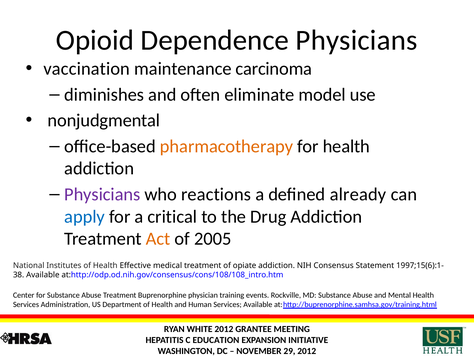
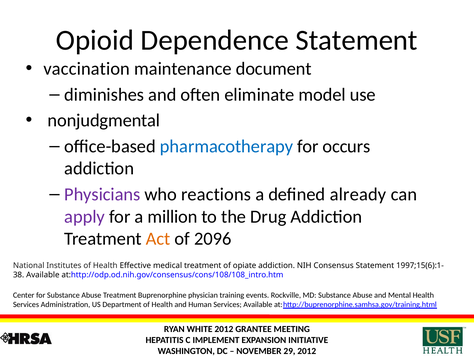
Dependence Physicians: Physicians -> Statement
carcinoma: carcinoma -> document
pharmacotherapy colour: orange -> blue
for health: health -> occurs
apply colour: blue -> purple
critical: critical -> million
2005: 2005 -> 2096
EDUCATION: EDUCATION -> IMPLEMENT
